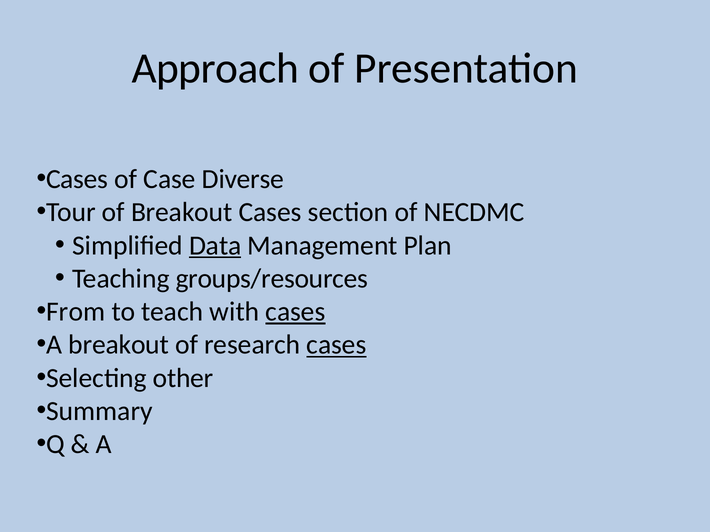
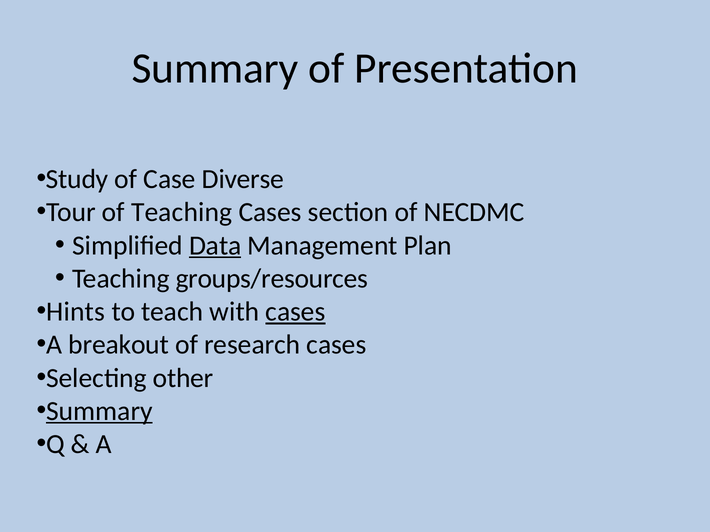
Approach at (215, 69): Approach -> Summary
Cases at (77, 179): Cases -> Study
of Breakout: Breakout -> Teaching
From: From -> Hints
cases at (336, 345) underline: present -> none
Summary at (99, 411) underline: none -> present
